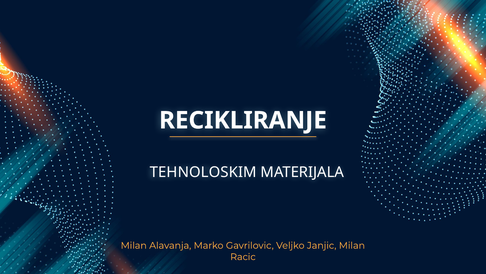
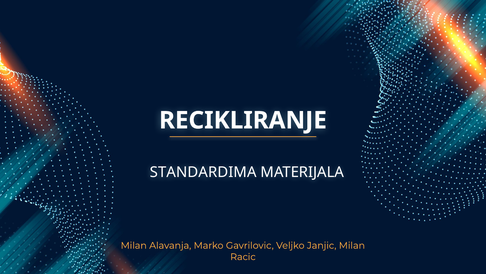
TEHNOLOSKIM: TEHNOLOSKIM -> STANDARDIMA
